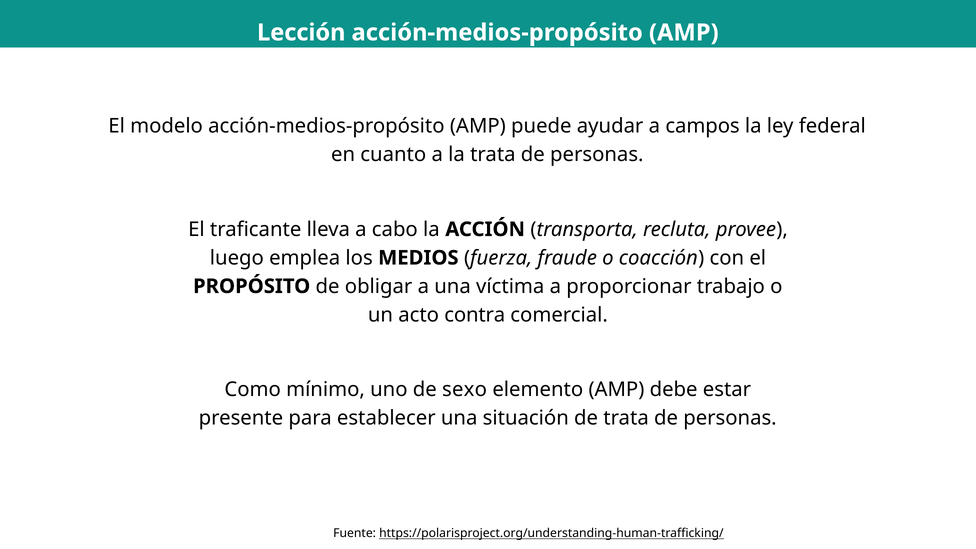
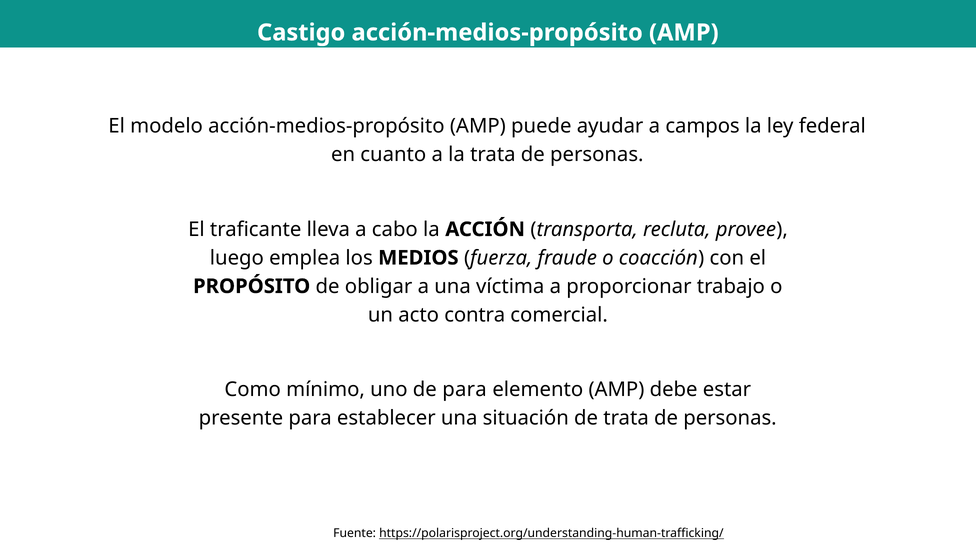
Lección: Lección -> Castigo
de sexo: sexo -> para
